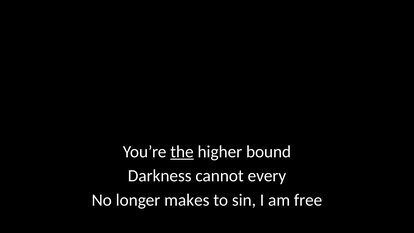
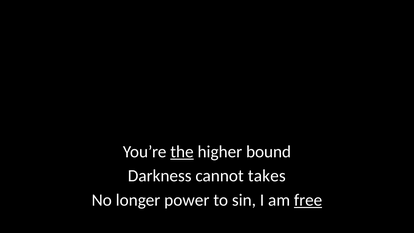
every: every -> takes
makes: makes -> power
free underline: none -> present
